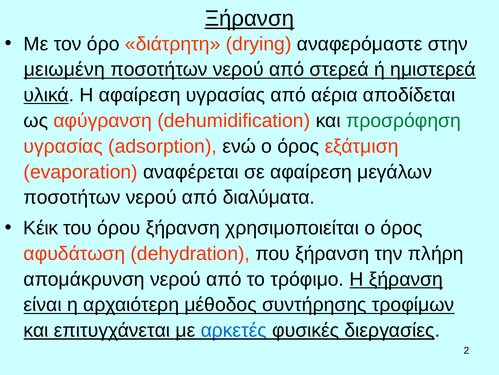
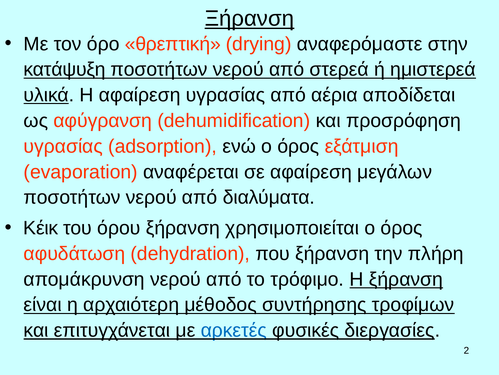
διάτρητη: διάτρητη -> θρεπτική
μειωμένη: μειωμένη -> κατάψυξη
προσρόφηση colour: green -> black
